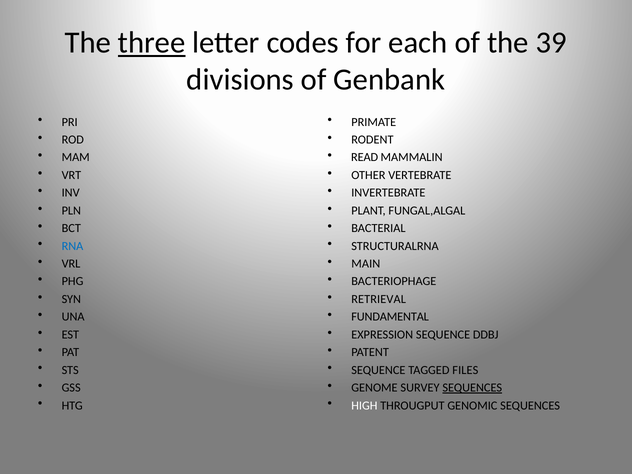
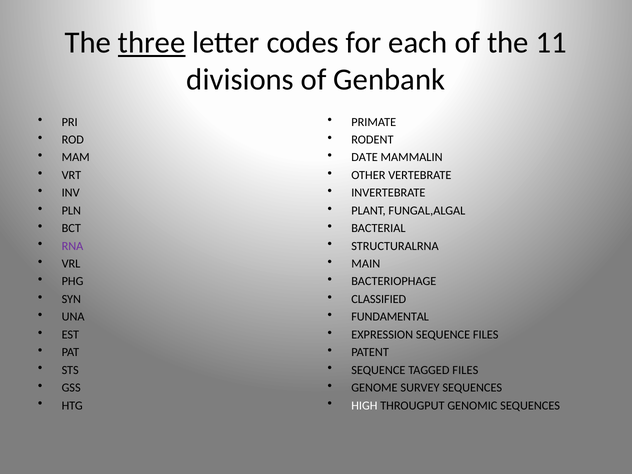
39: 39 -> 11
READ: READ -> DATE
RNA colour: blue -> purple
RETRIEVAL: RETRIEVAL -> CLASSIFIED
SEQUENCE DDBJ: DDBJ -> FILES
SEQUENCES at (472, 388) underline: present -> none
